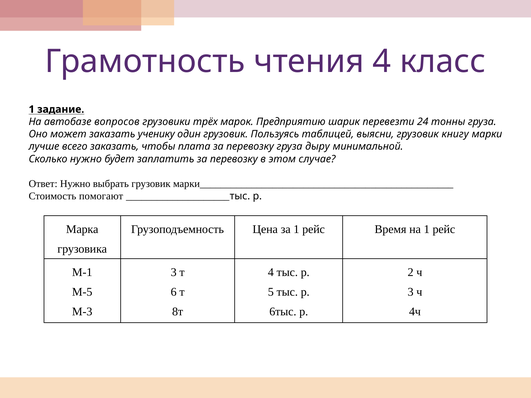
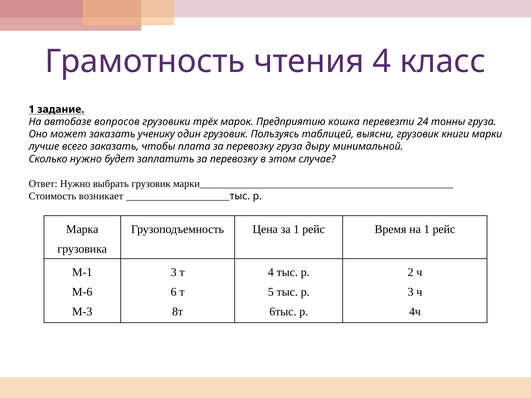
шарик: шарик -> кошка
книгу: книгу -> книги
помогают: помогают -> возникает
М-5: М-5 -> М-6
